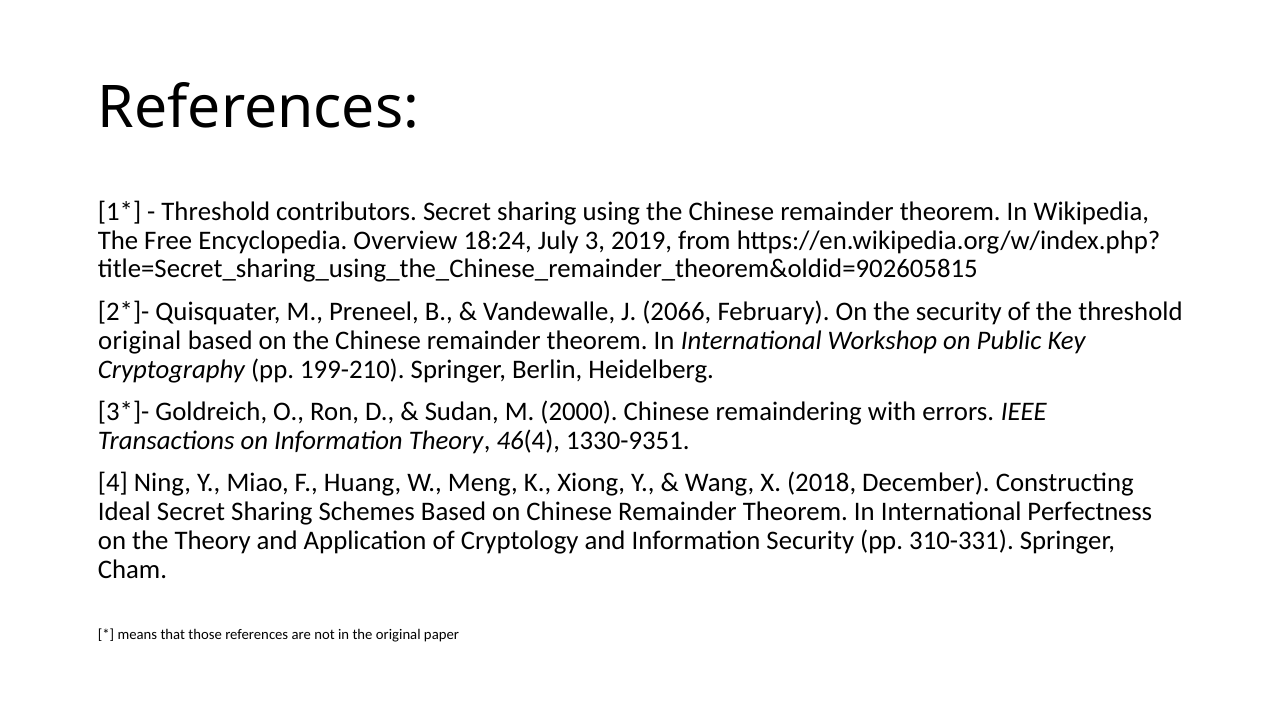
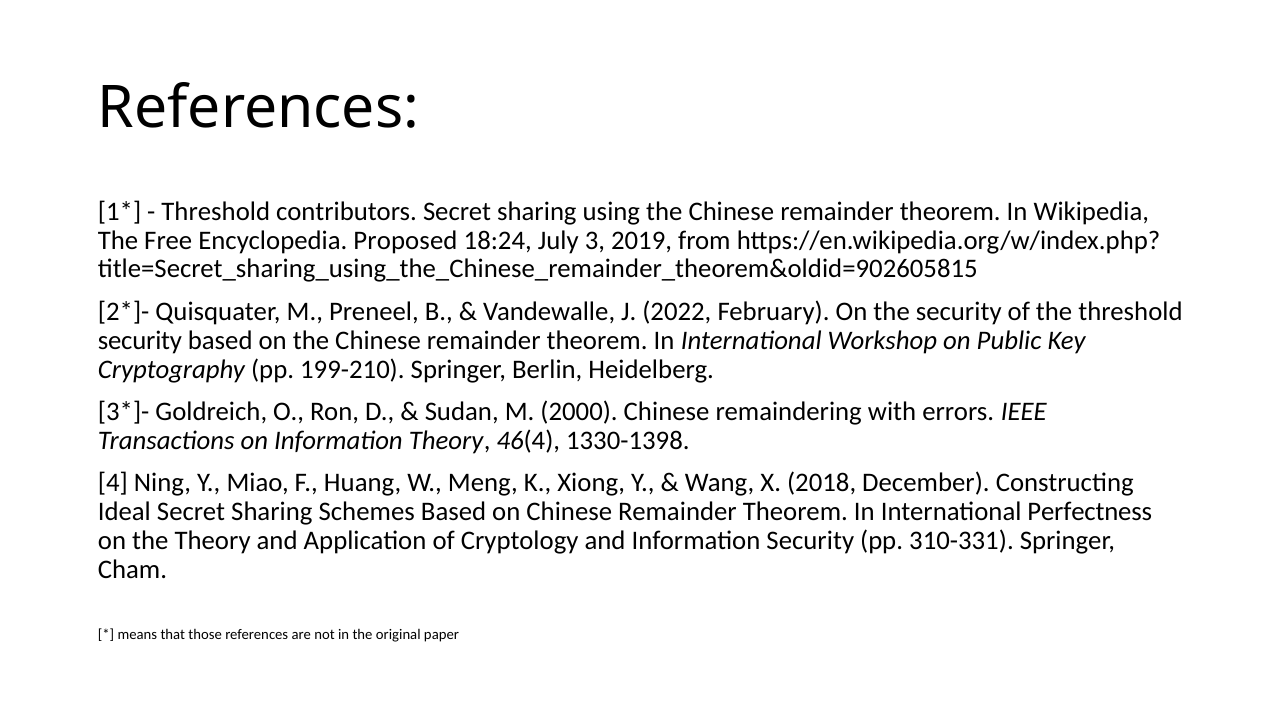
Overview: Overview -> Proposed
2066: 2066 -> 2022
original at (140, 340): original -> security
1330-9351: 1330-9351 -> 1330-1398
